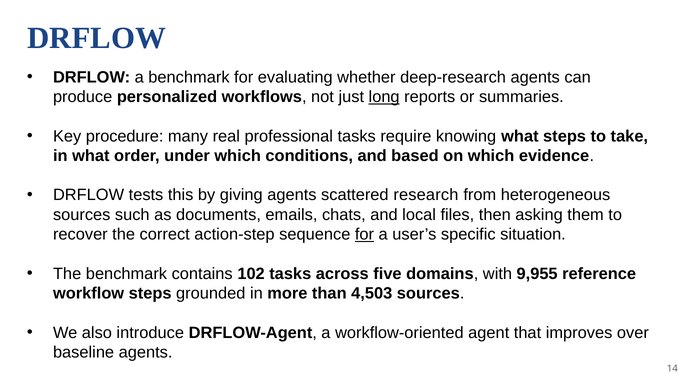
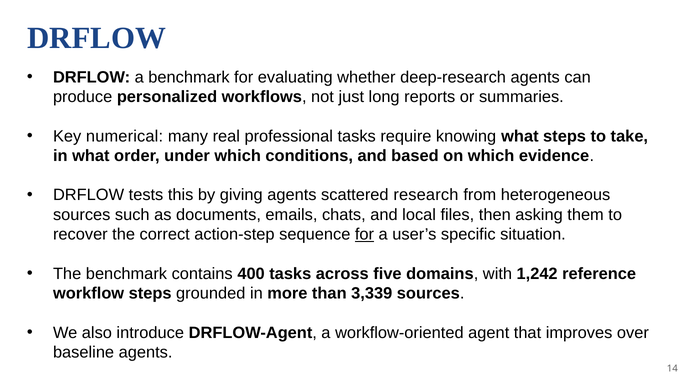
long underline: present -> none
procedure: procedure -> numerical
102: 102 -> 400
9,955: 9,955 -> 1,242
4,503: 4,503 -> 3,339
